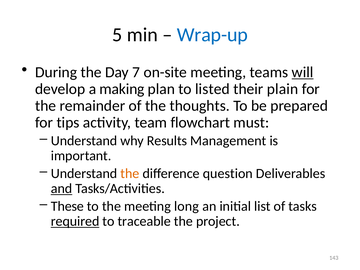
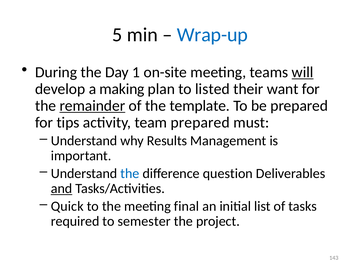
7: 7 -> 1
plain: plain -> want
remainder underline: none -> present
thoughts: thoughts -> template
team flowchart: flowchart -> prepared
the at (130, 173) colour: orange -> blue
These: These -> Quick
long: long -> final
required underline: present -> none
traceable: traceable -> semester
